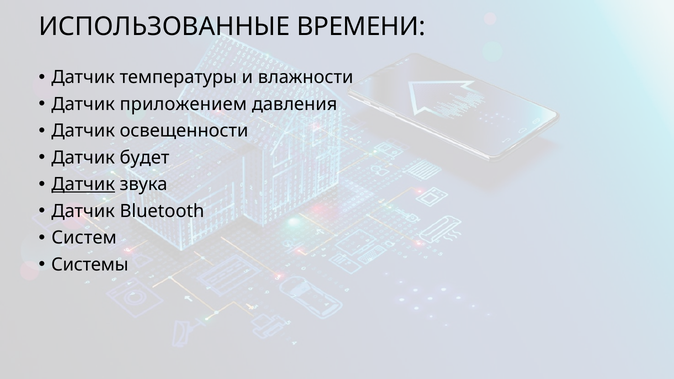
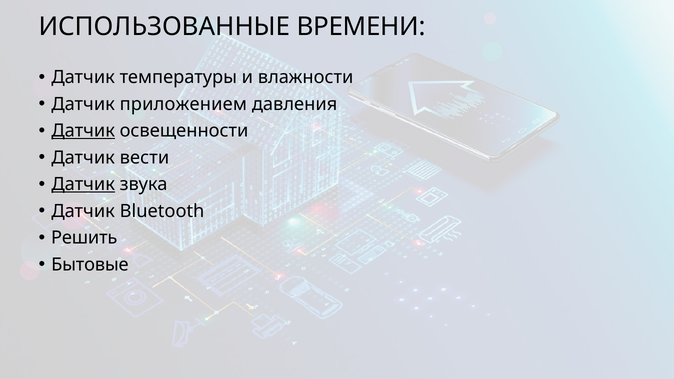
Датчик at (83, 131) underline: none -> present
будет: будет -> вести
Систем: Систем -> Решить
Системы: Системы -> Бытовые
